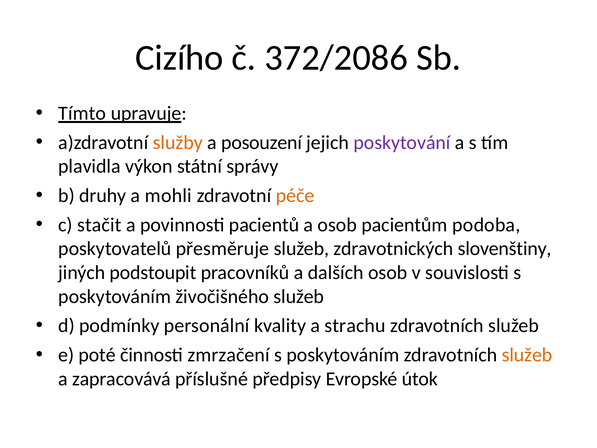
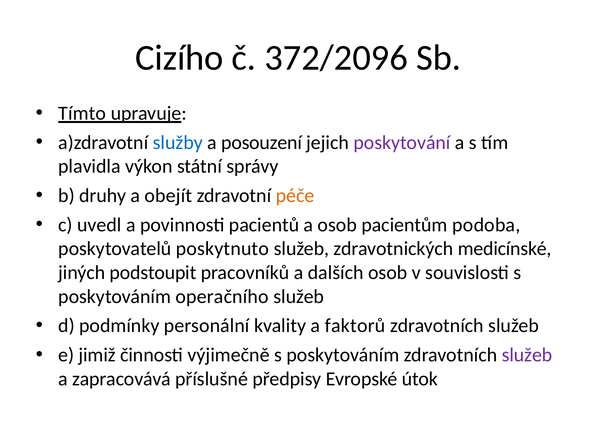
372/2086: 372/2086 -> 372/2096
služby colour: orange -> blue
mohli: mohli -> obejít
stačit: stačit -> uvedl
přesměruje: přesměruje -> poskytnuto
slovenštiny: slovenštiny -> medicínské
živočišného: živočišného -> operačního
strachu: strachu -> faktorů
poté: poté -> jimiž
zmrzačení: zmrzačení -> výjimečně
služeb at (527, 355) colour: orange -> purple
